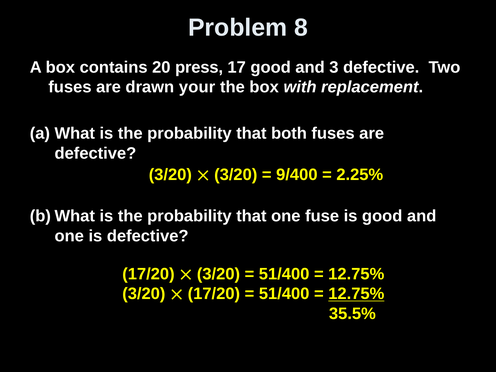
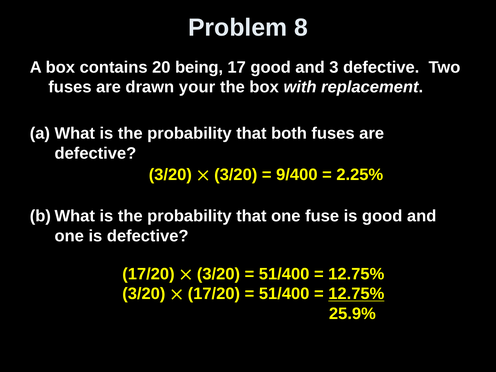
press: press -> being
35.5%: 35.5% -> 25.9%
